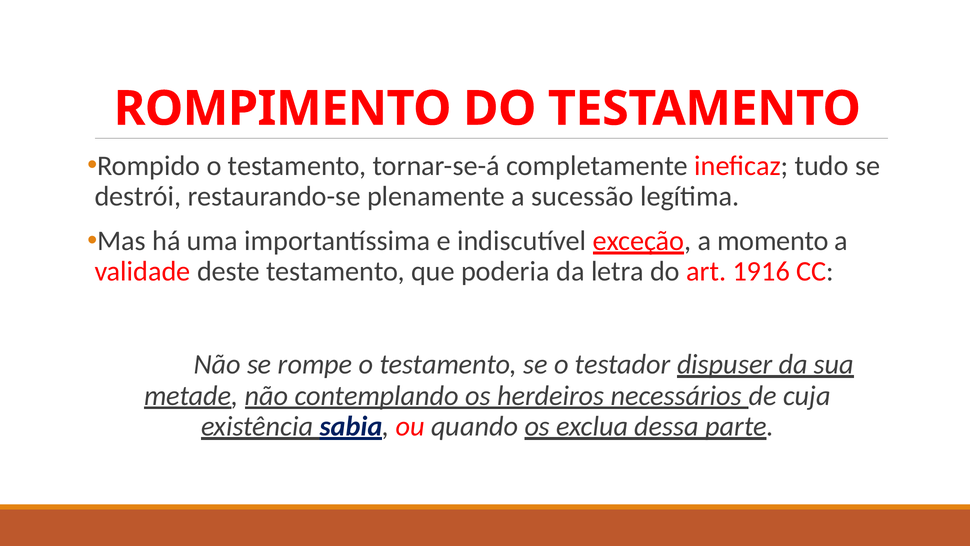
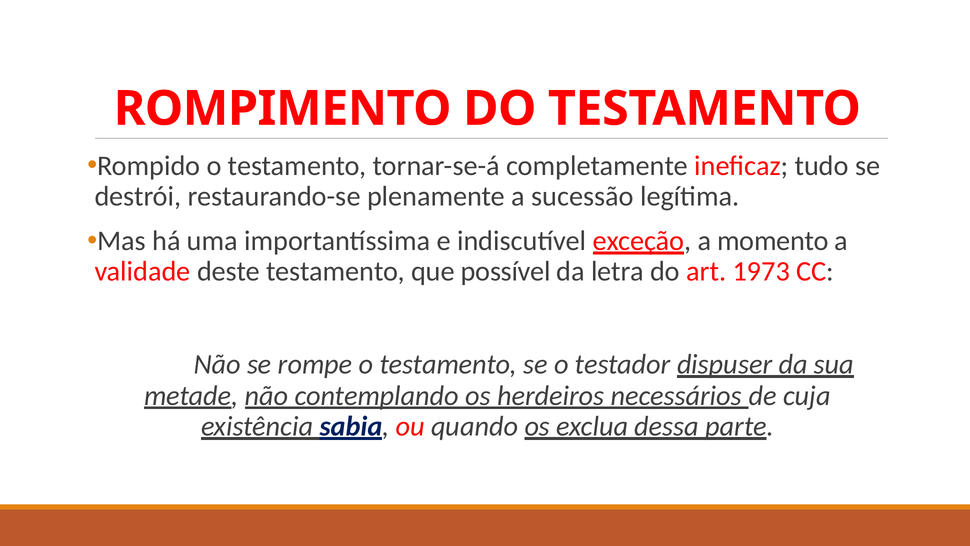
poderia: poderia -> possível
1916: 1916 -> 1973
